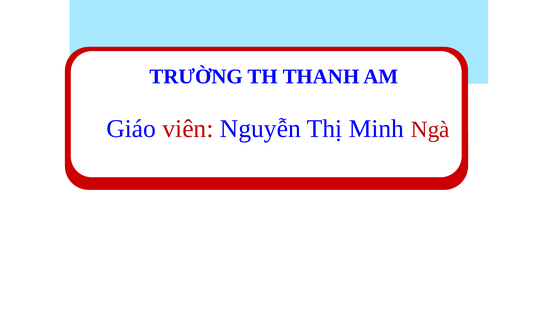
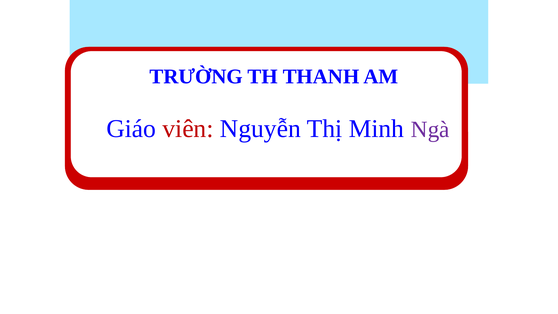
Ngà colour: red -> purple
